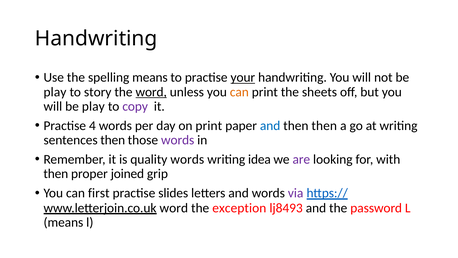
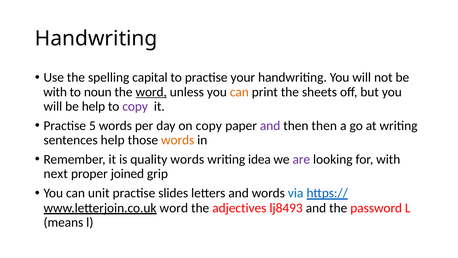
spelling means: means -> capital
your underline: present -> none
play at (55, 92): play -> with
story: story -> noun
will be play: play -> help
4: 4 -> 5
on print: print -> copy
and at (270, 125) colour: blue -> purple
sentences then: then -> help
words at (178, 140) colour: purple -> orange
then at (56, 174): then -> next
first: first -> unit
via colour: purple -> blue
exception: exception -> adjectives
